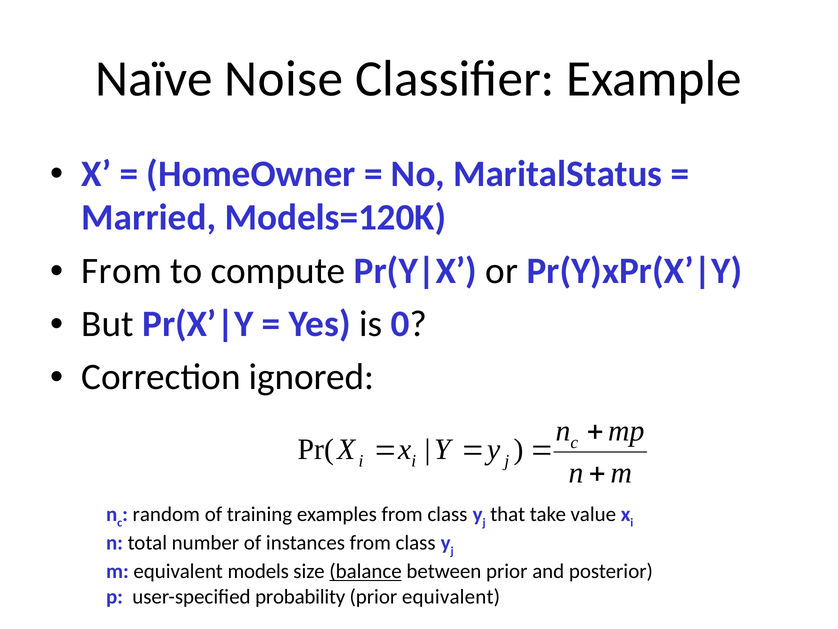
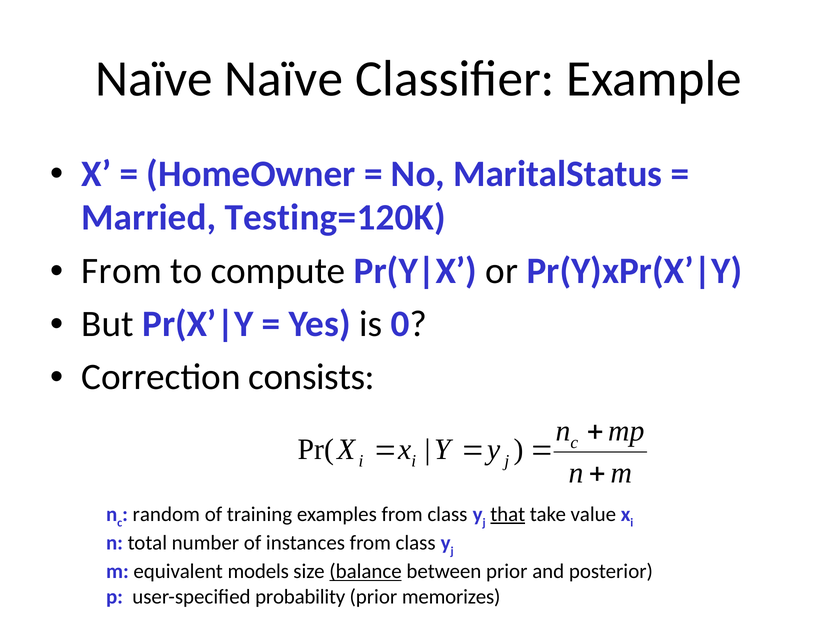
Naïve Noise: Noise -> Naïve
Models=120K: Models=120K -> Testing=120K
ignored: ignored -> consists
that underline: none -> present
prior equivalent: equivalent -> memorizes
